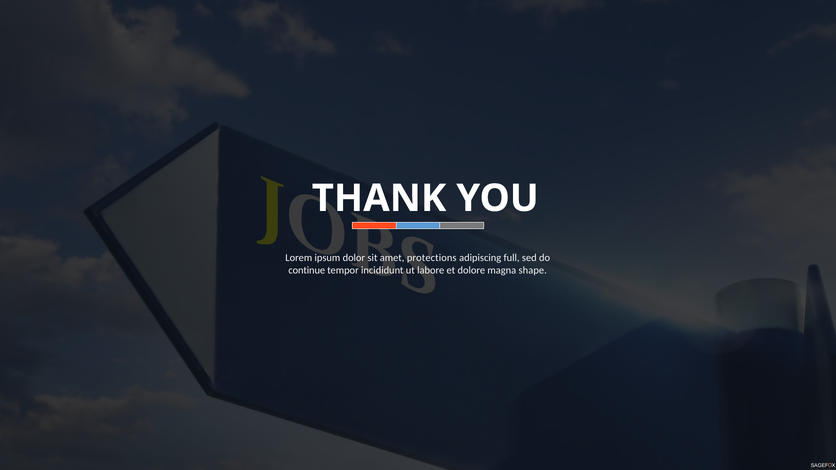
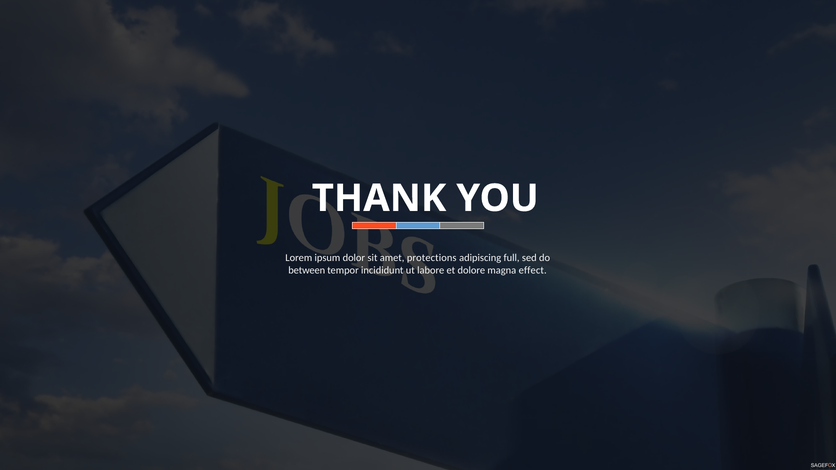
continue: continue -> between
shape: shape -> effect
